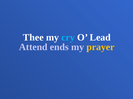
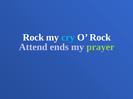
Thee at (33, 38): Thee -> Rock
O Lead: Lead -> Rock
prayer colour: yellow -> light green
